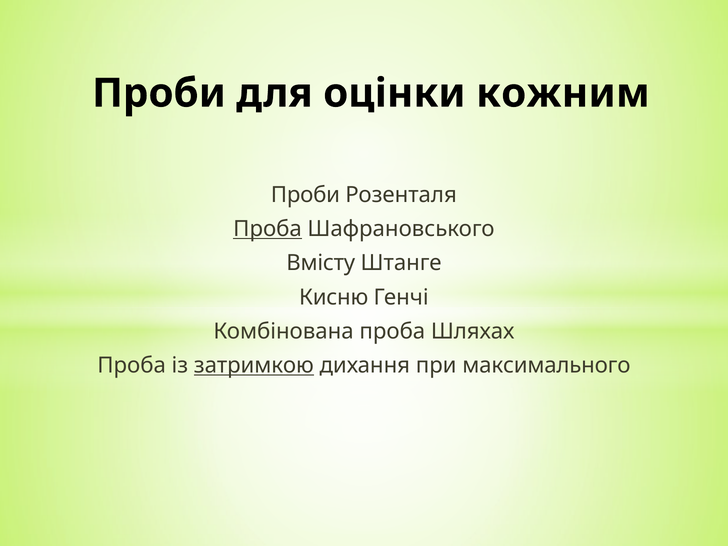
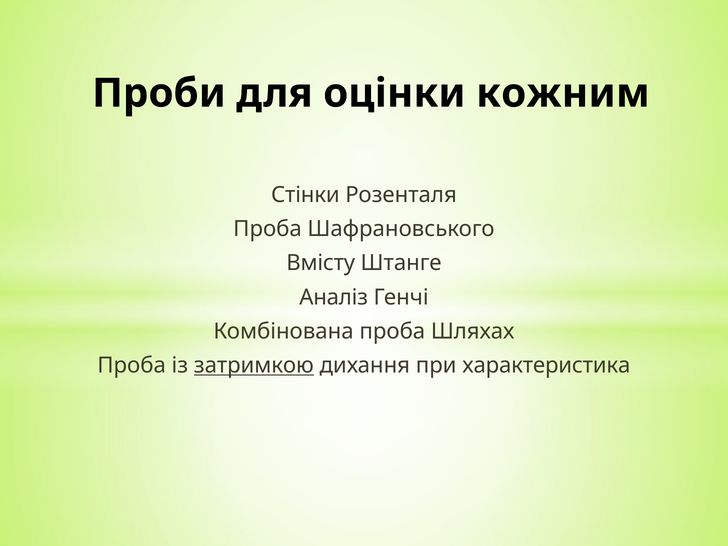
Проби at (305, 195): Проби -> Стінки
Проба at (268, 229) underline: present -> none
Кисню: Кисню -> Аналіз
максимального: максимального -> характеристика
